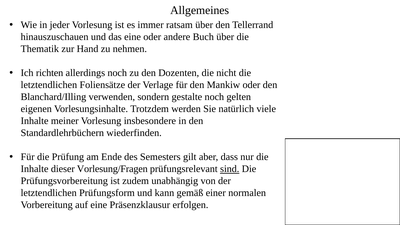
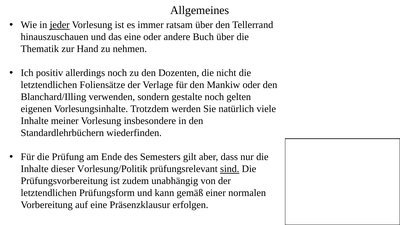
jeder underline: none -> present
richten: richten -> positiv
Vorlesung/Fragen: Vorlesung/Fragen -> Vorlesung/Politik
